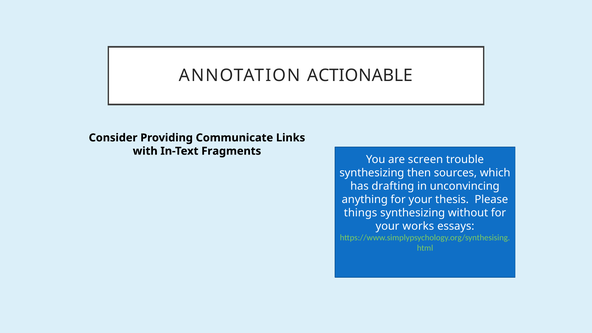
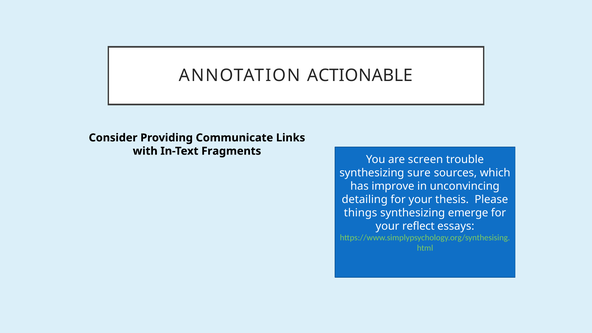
then: then -> sure
drafting: drafting -> improve
anything: anything -> detailing
without: without -> emerge
works: works -> reflect
